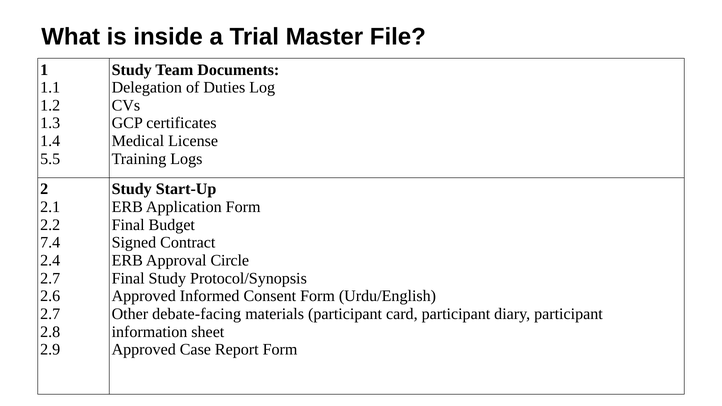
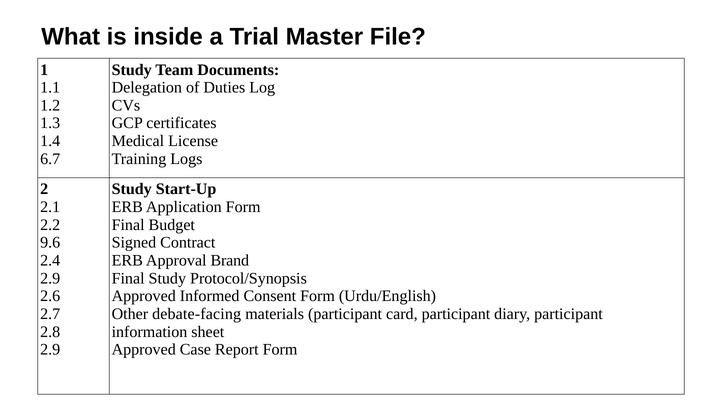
5.5: 5.5 -> 6.7
7.4: 7.4 -> 9.6
Circle: Circle -> Brand
2.7 at (50, 278): 2.7 -> 2.9
